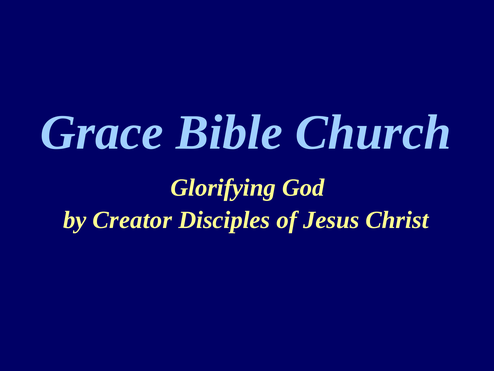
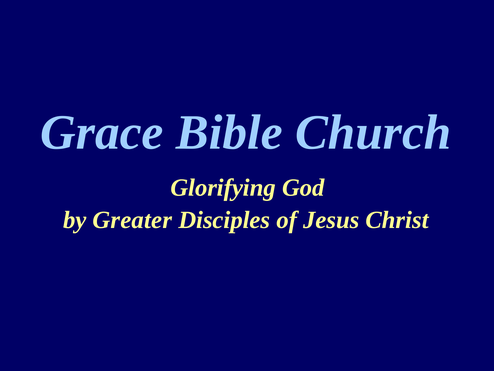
Creator: Creator -> Greater
